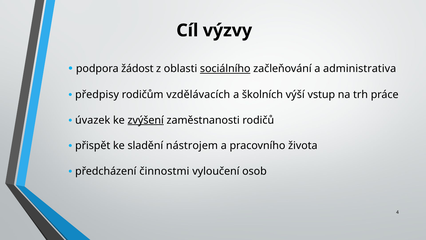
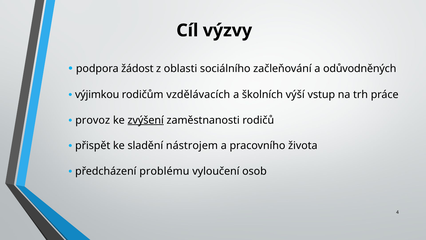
sociálního underline: present -> none
administrativa: administrativa -> odůvodněných
předpisy: předpisy -> výjimkou
úvazek: úvazek -> provoz
činnostmi: činnostmi -> problému
